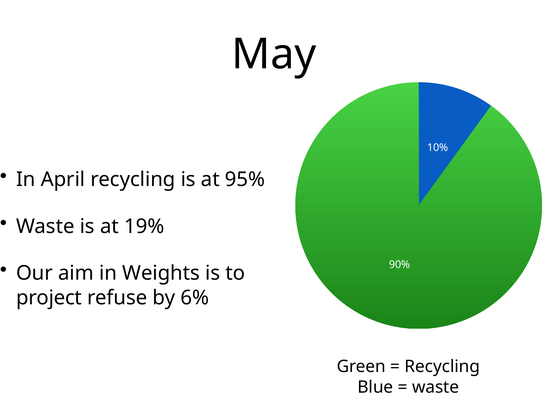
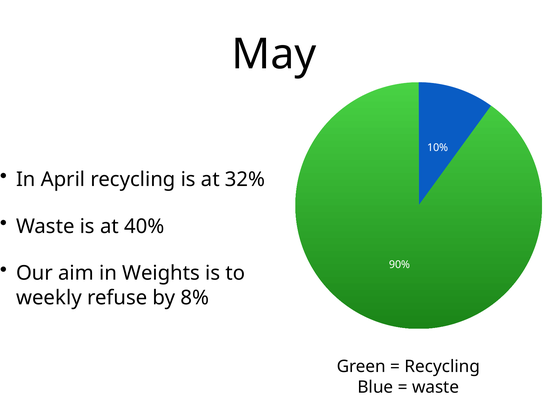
95%: 95% -> 32%
19%: 19% -> 40%
project: project -> weekly
6%: 6% -> 8%
